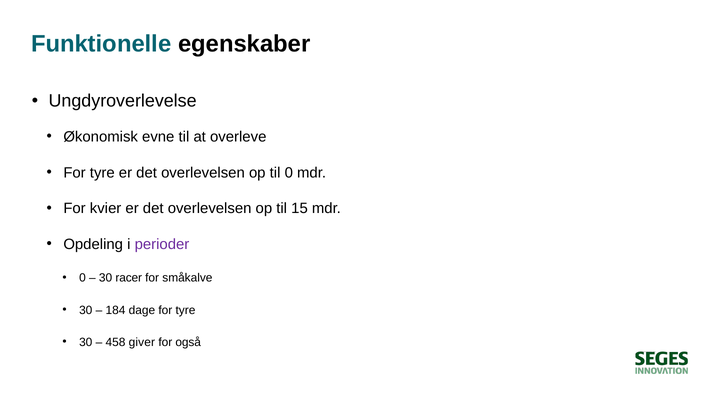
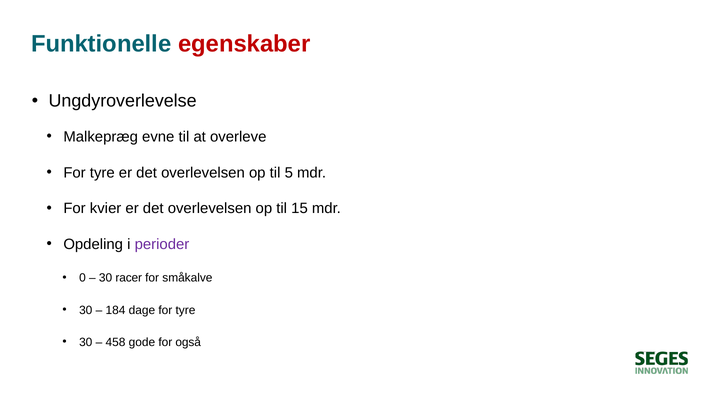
egenskaber colour: black -> red
Økonomisk: Økonomisk -> Malkepræg
til 0: 0 -> 5
giver: giver -> gode
